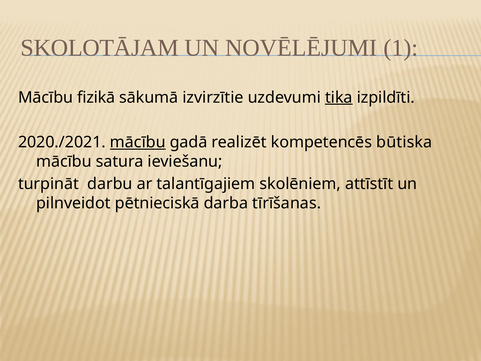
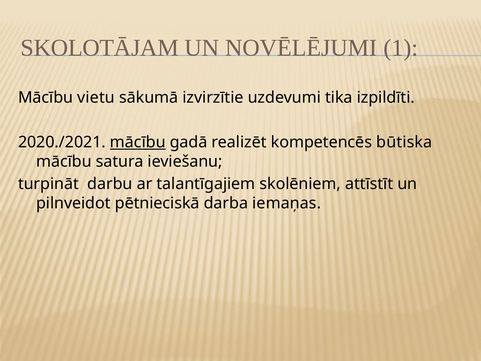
fizikā: fizikā -> vietu
tika underline: present -> none
tīrīšanas: tīrīšanas -> iemaņas
